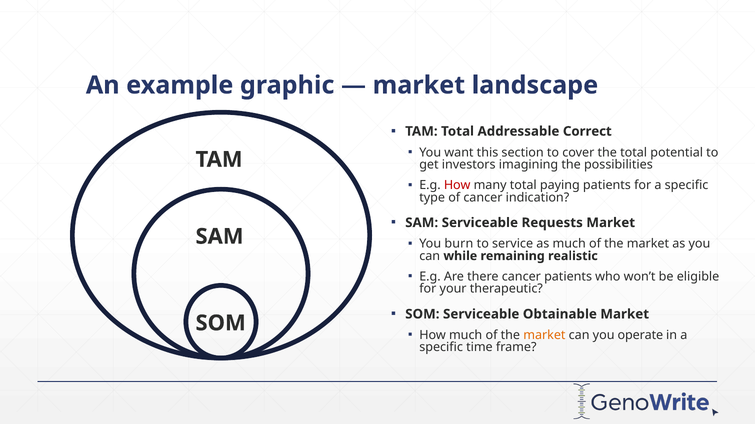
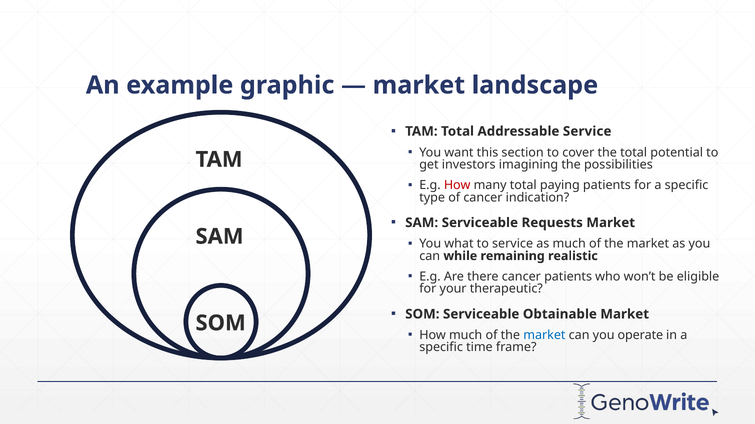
Addressable Correct: Correct -> Service
burn: burn -> what
market at (544, 336) colour: orange -> blue
